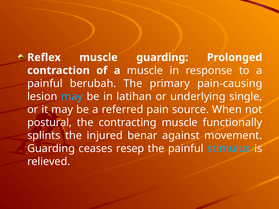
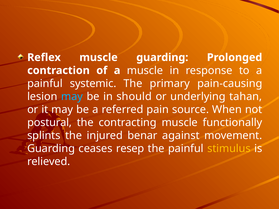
berubah: berubah -> systemic
latihan: latihan -> should
single: single -> tahan
stimulus colour: light blue -> yellow
